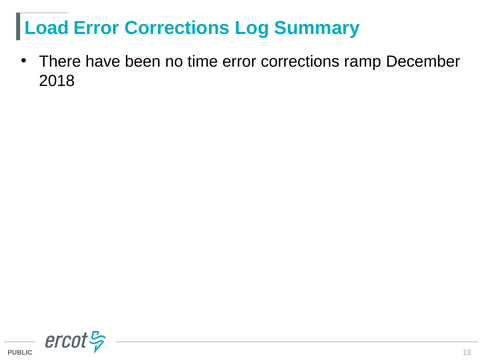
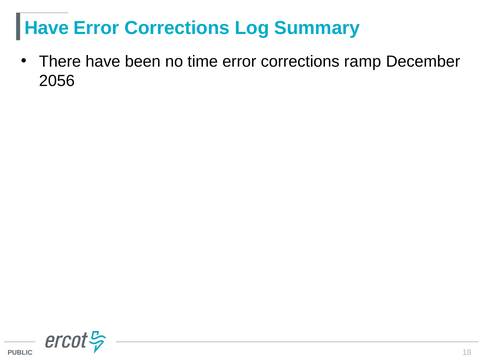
Load at (47, 28): Load -> Have
2018: 2018 -> 2056
